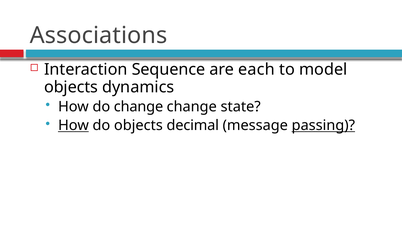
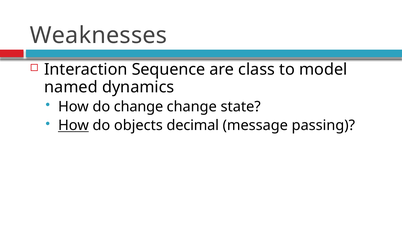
Associations: Associations -> Weaknesses
each: each -> class
objects at (71, 87): objects -> named
passing underline: present -> none
